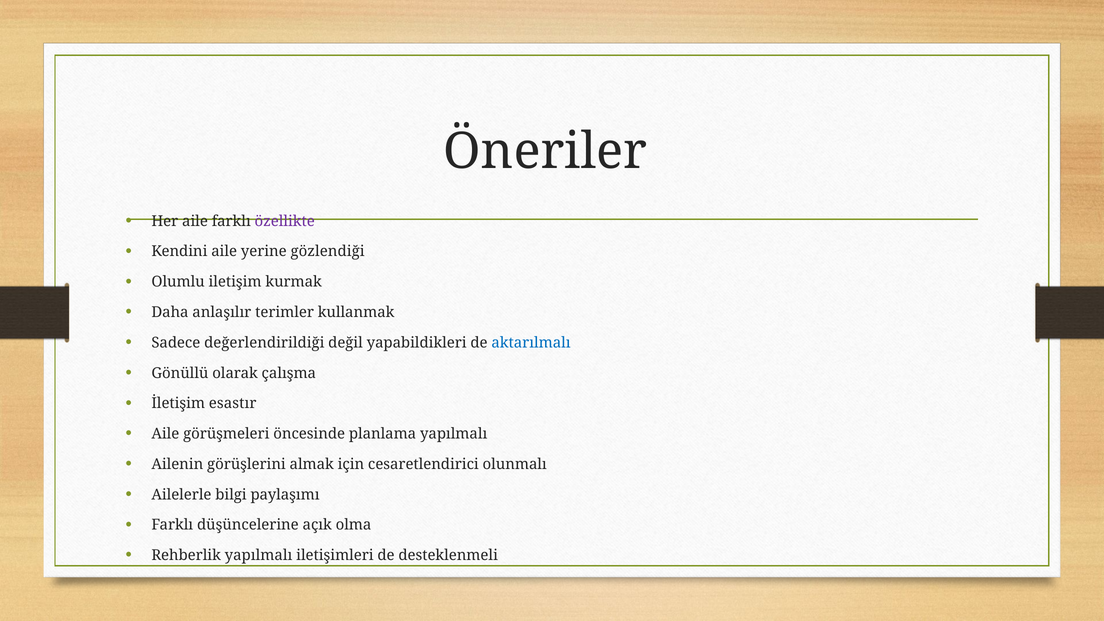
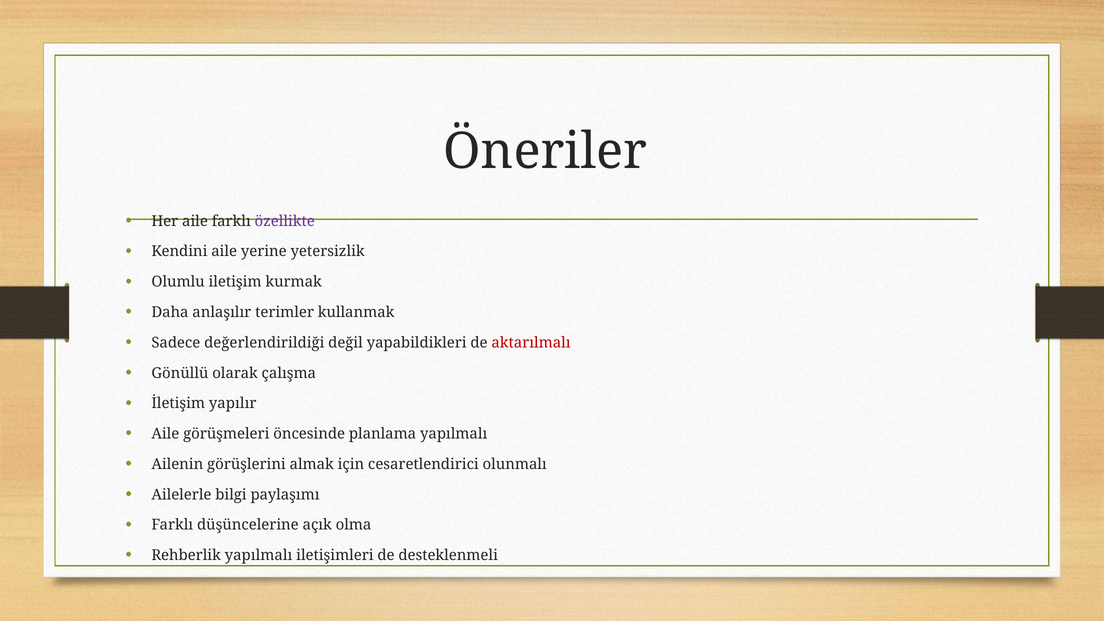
gözlendiği: gözlendiği -> yetersizlik
aktarılmalı colour: blue -> red
esastır: esastır -> yapılır
